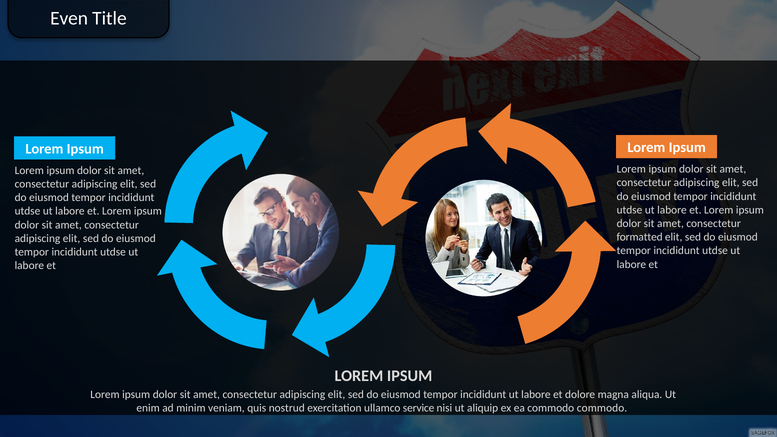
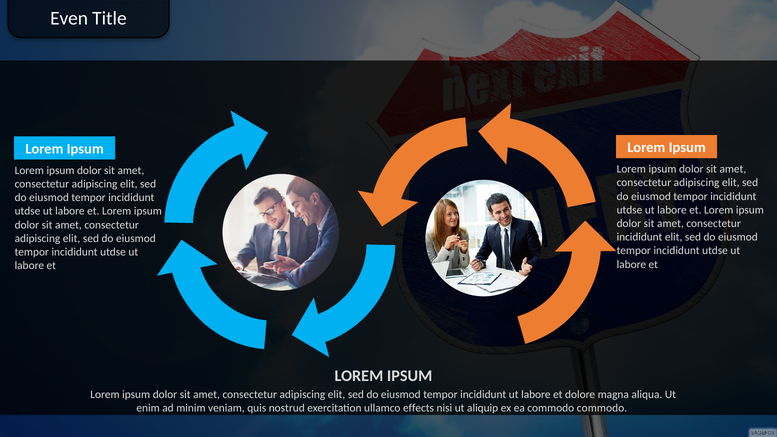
formatted at (640, 237): formatted -> incididunt
service: service -> effects
